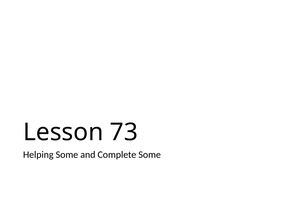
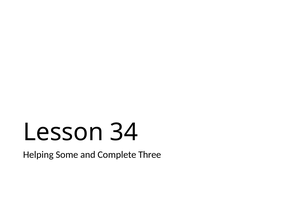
73: 73 -> 34
Complete Some: Some -> Three
